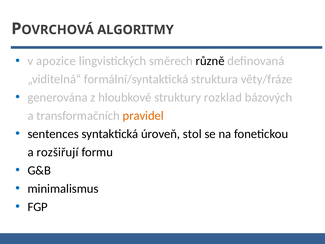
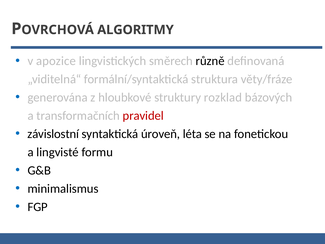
pravidel colour: orange -> red
sentences: sentences -> závislostní
stol: stol -> léta
rozšiřují: rozšiřují -> lingvisté
